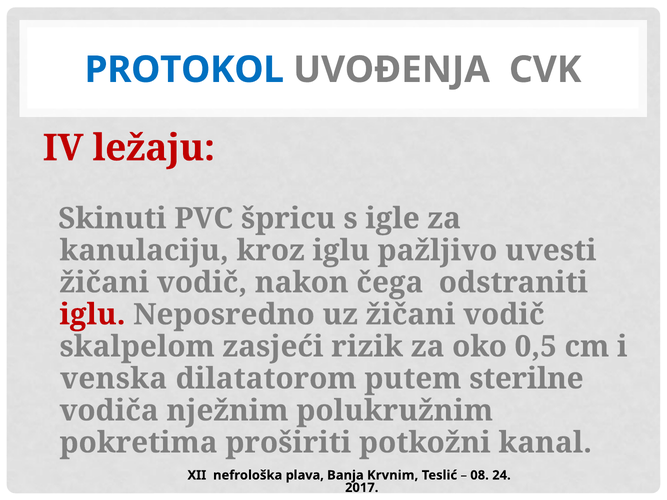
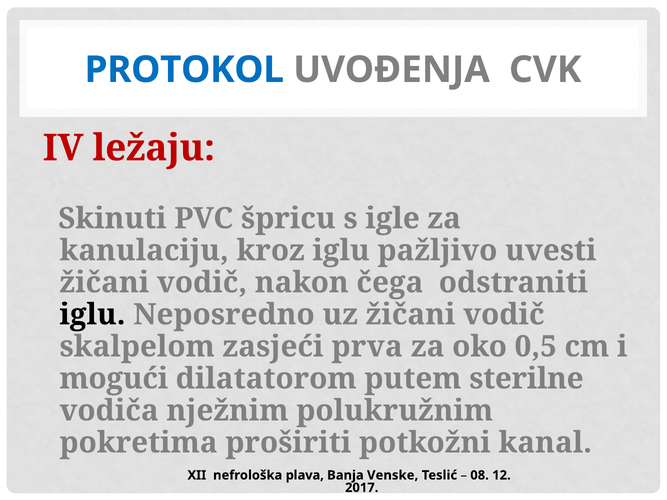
iglu at (92, 315) colour: red -> black
rizik: rizik -> prva
venska: venska -> mogući
Krvnim: Krvnim -> Venske
24: 24 -> 12
